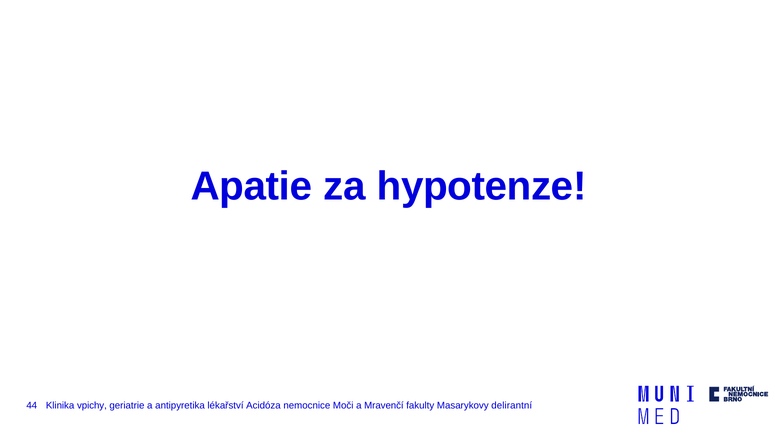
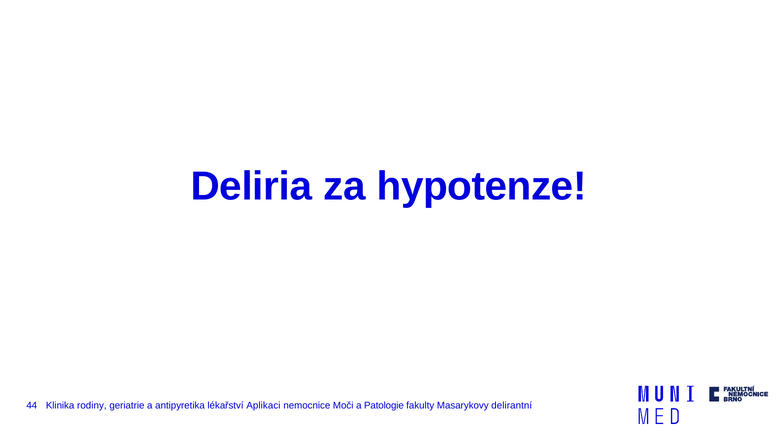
Apatie: Apatie -> Deliria
vpichy: vpichy -> rodiny
Acidóza: Acidóza -> Aplikaci
Mravenčí: Mravenčí -> Patologie
